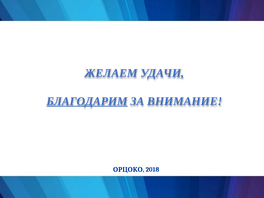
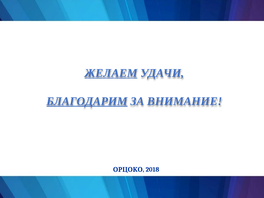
ЖЕЛАЕМ underline: none -> present
